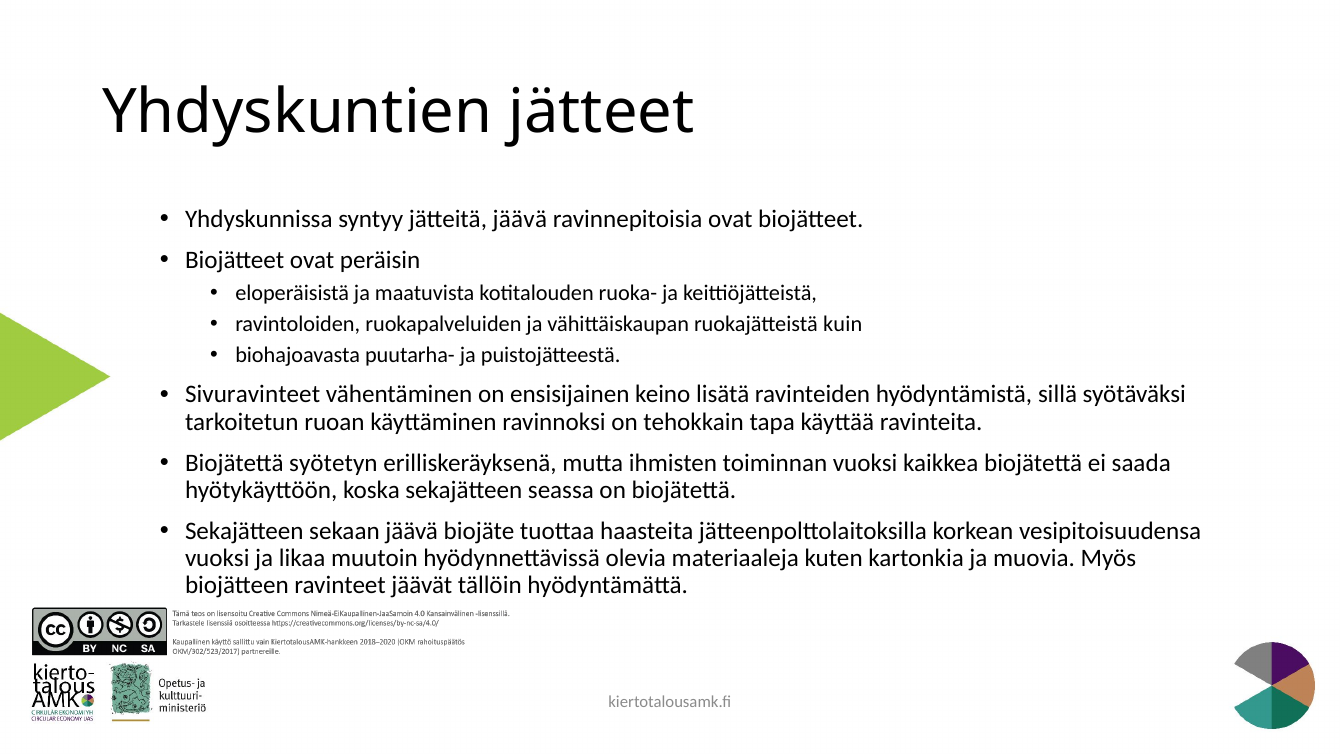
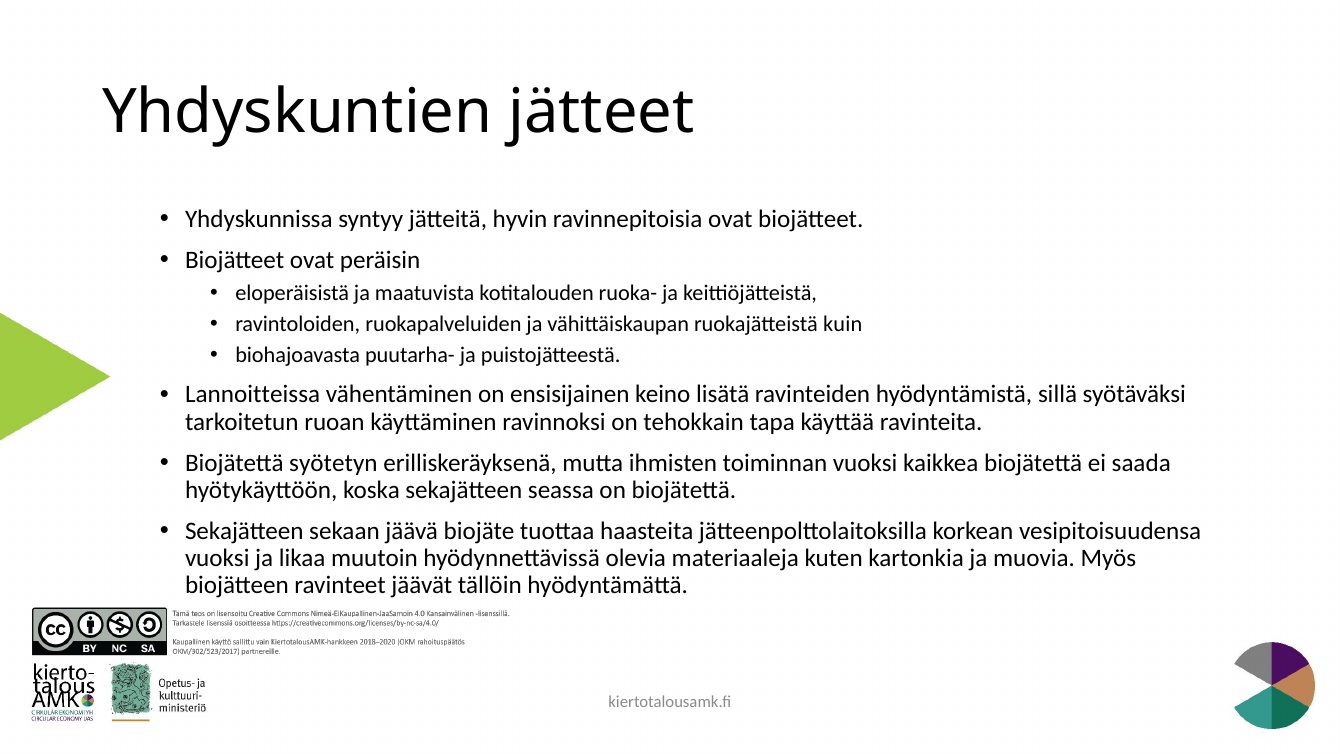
jätteitä jäävä: jäävä -> hyvin
Sivuravinteet: Sivuravinteet -> Lannoitteissa
